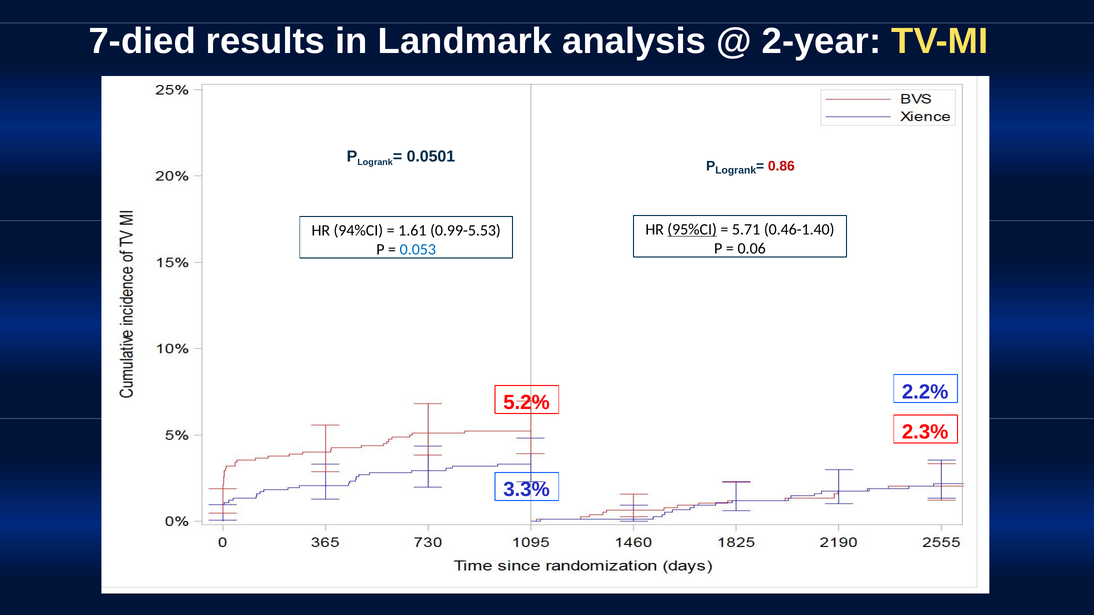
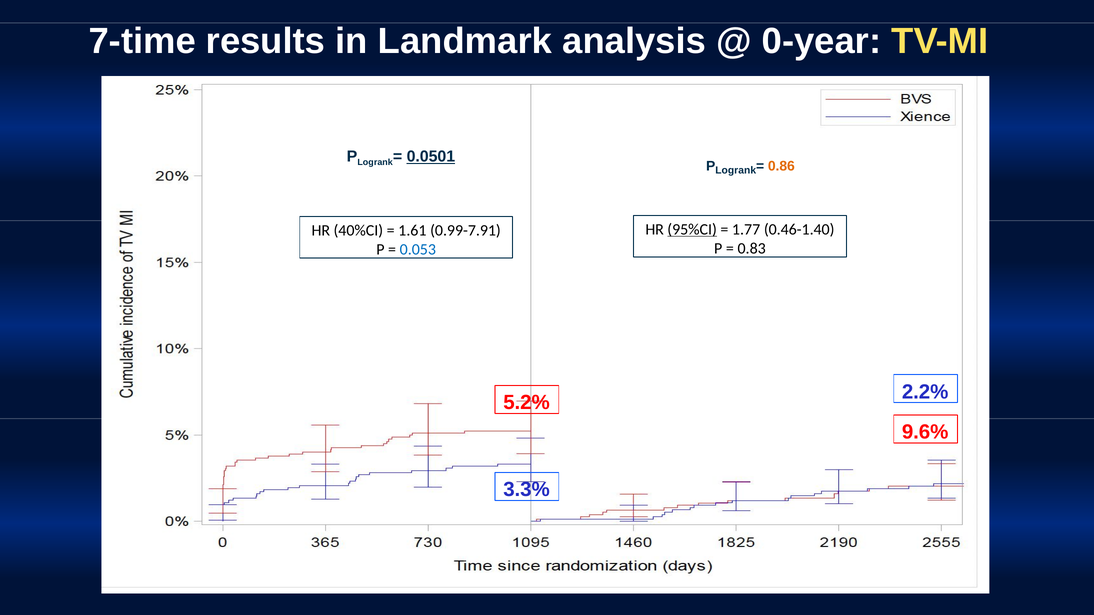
7-died: 7-died -> 7-time
2-year: 2-year -> 0-year
0.0501 underline: none -> present
0.86 colour: red -> orange
5.71: 5.71 -> 1.77
94%CI: 94%CI -> 40%CI
0.99-5.53: 0.99-5.53 -> 0.99-7.91
0.06: 0.06 -> 0.83
2.3%: 2.3% -> 9.6%
